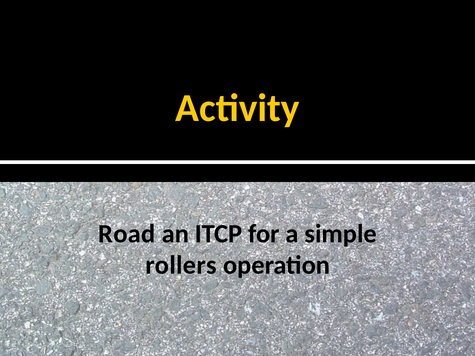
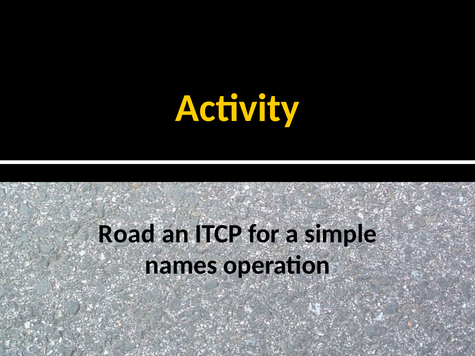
rollers: rollers -> names
